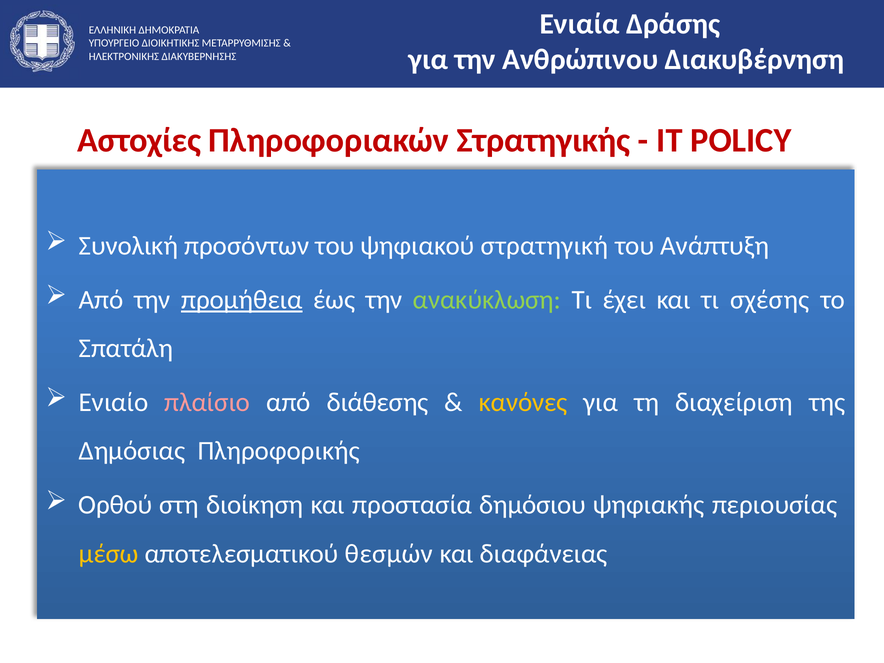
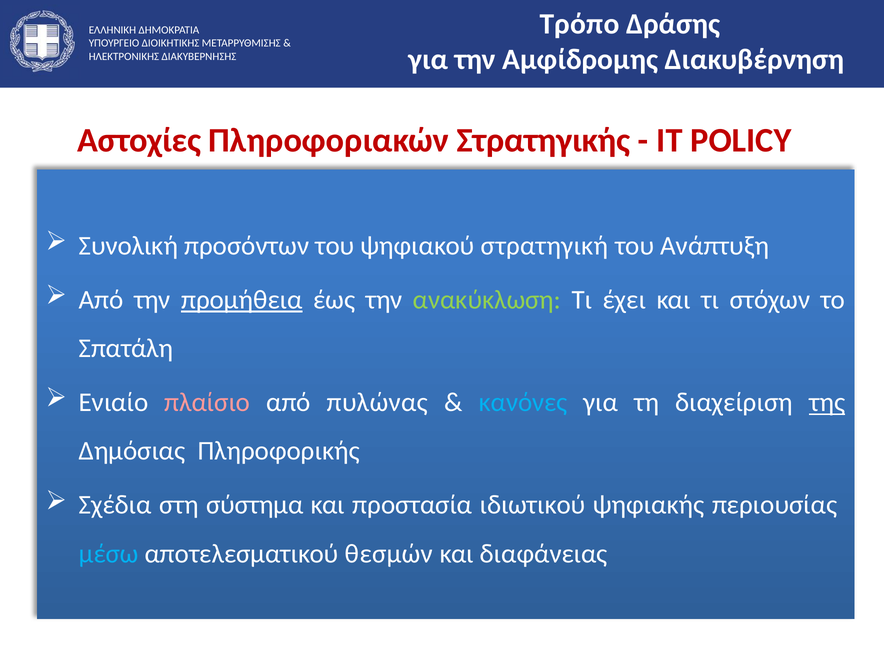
Ενιαία: Ενιαία -> Τρόπο
Ανθρώπινου: Ανθρώπινου -> Αμφίδρομης
σχέσης: σχέσης -> στόχων
διάθεσης: διάθεσης -> πυλώνας
κανόνες colour: yellow -> light blue
της underline: none -> present
Ορθού: Ορθού -> Σχέδια
διοίκηση: διοίκηση -> σύστημα
δημόσιου: δημόσιου -> ιδιωτικού
μέσω colour: yellow -> light blue
